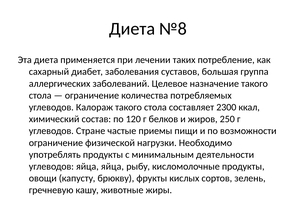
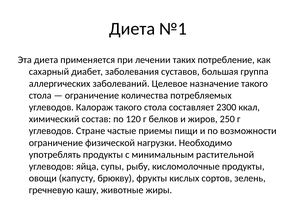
№8: №8 -> №1
деятельности: деятельности -> растительной
яйца яйца: яйца -> супы
